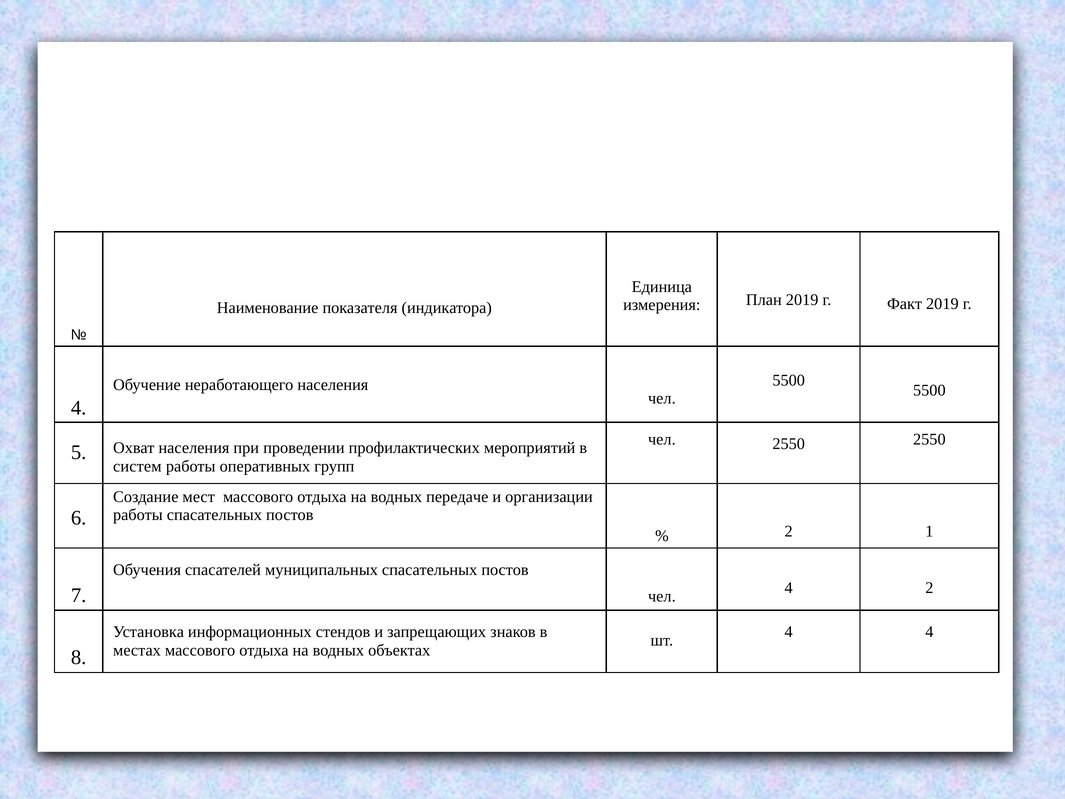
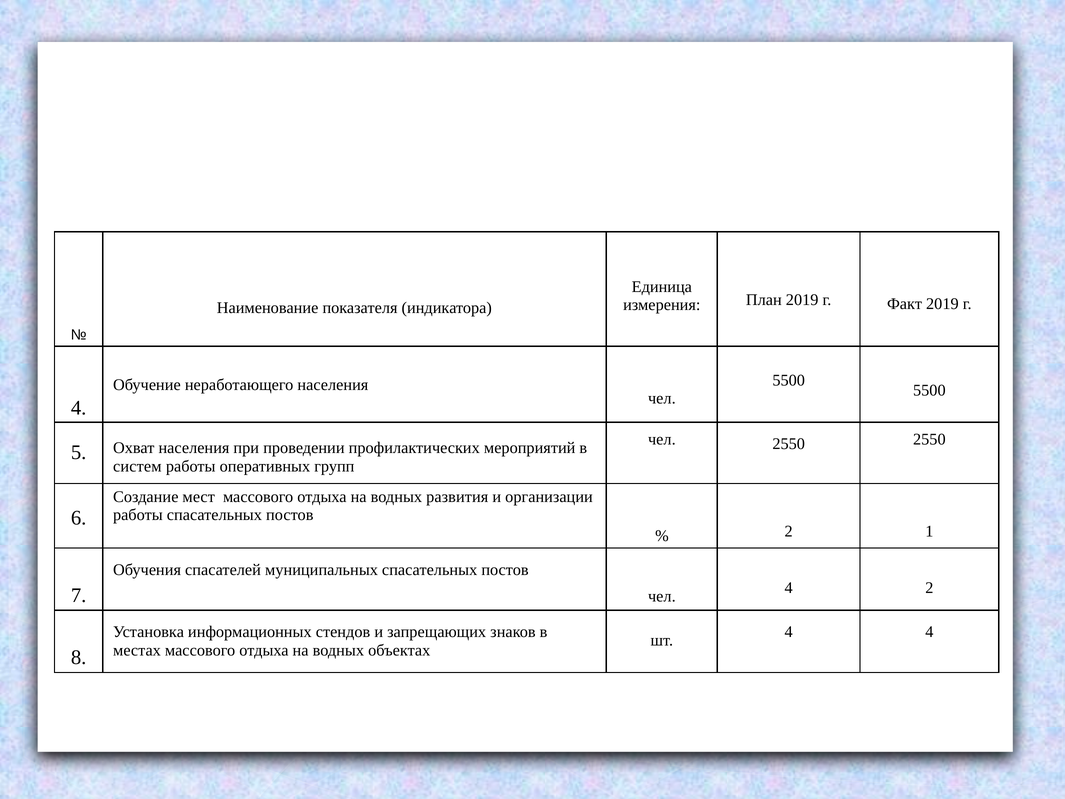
передаче: передаче -> развития
